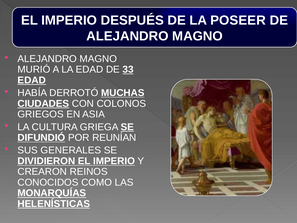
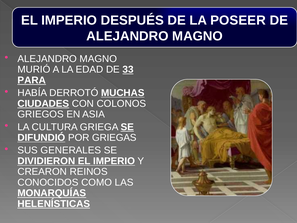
EDAD at (32, 80): EDAD -> PARA
REUNÍAN: REUNÍAN -> GRIEGAS
